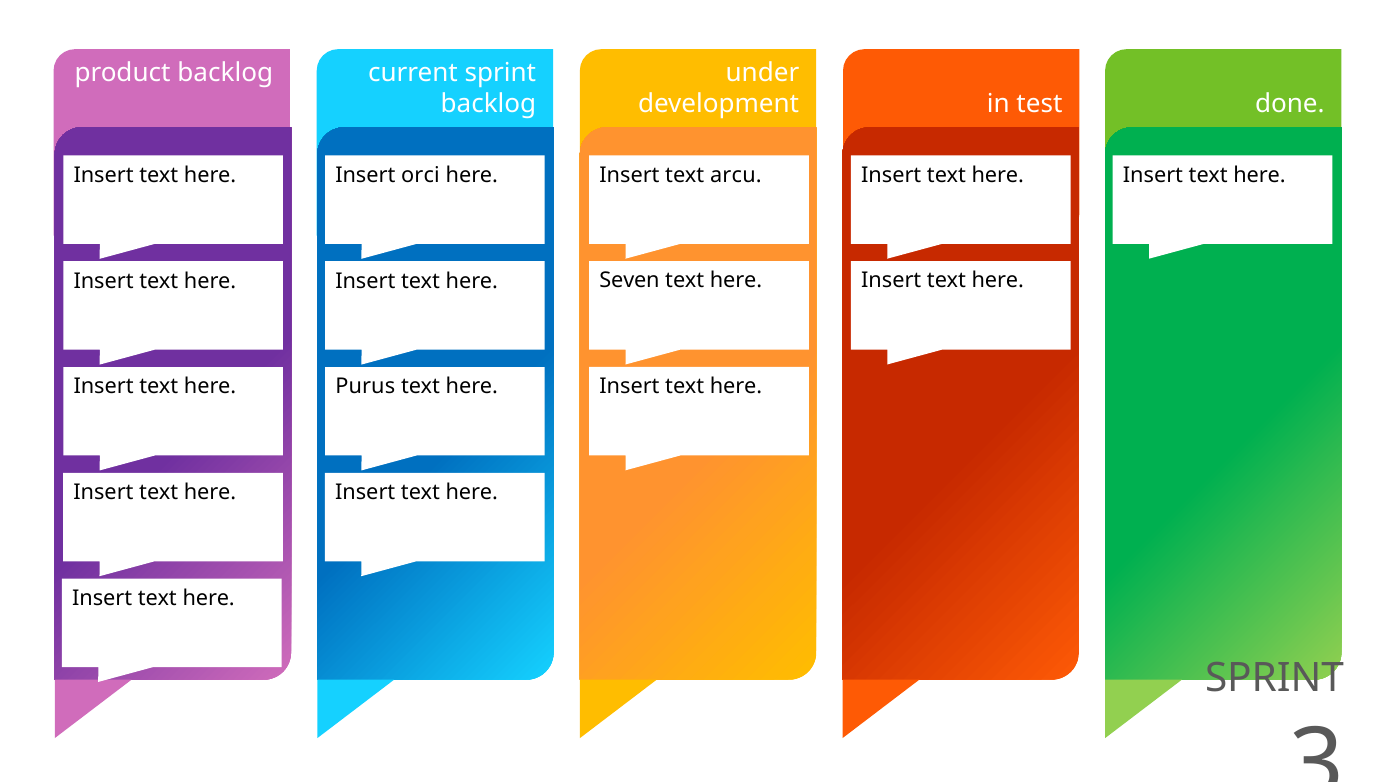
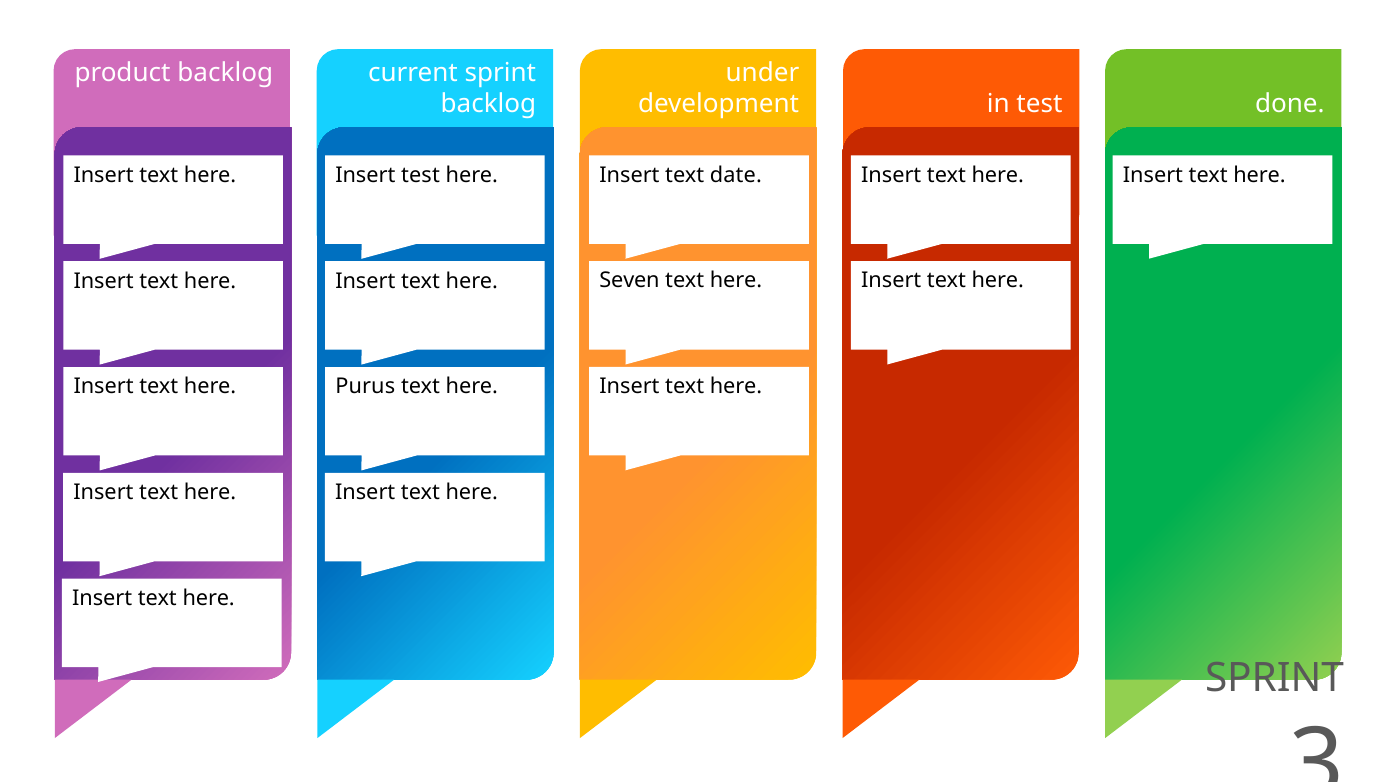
Insert orci: orci -> test
arcu: arcu -> date
